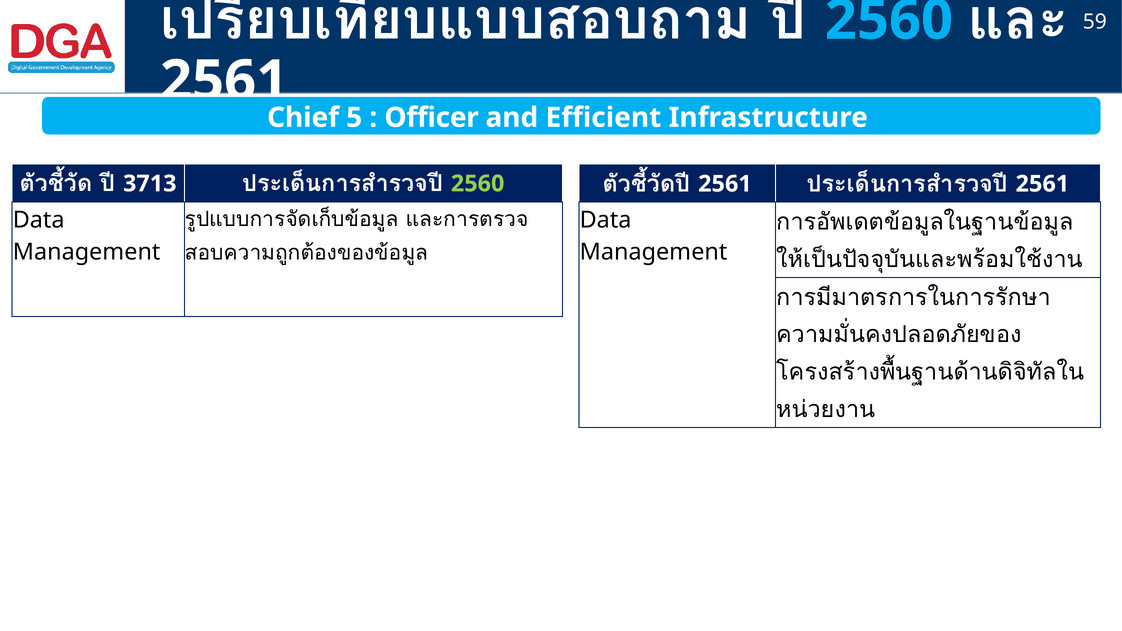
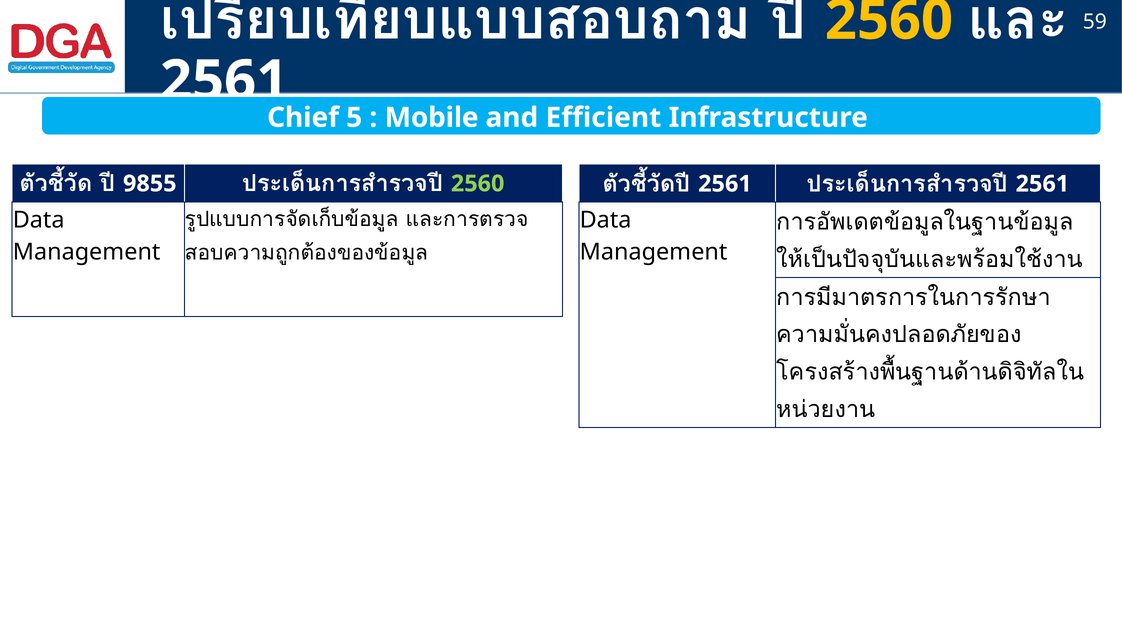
2560 at (889, 20) colour: light blue -> yellow
Officer: Officer -> Mobile
3713: 3713 -> 9855
